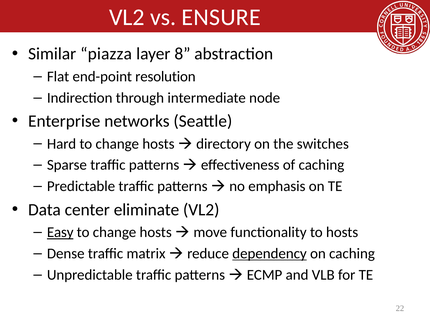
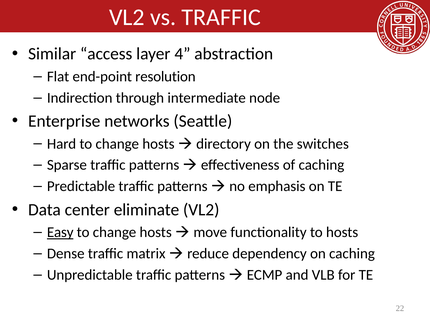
vs ENSURE: ENSURE -> TRAFFIC
piazza: piazza -> access
8: 8 -> 4
dependency underline: present -> none
